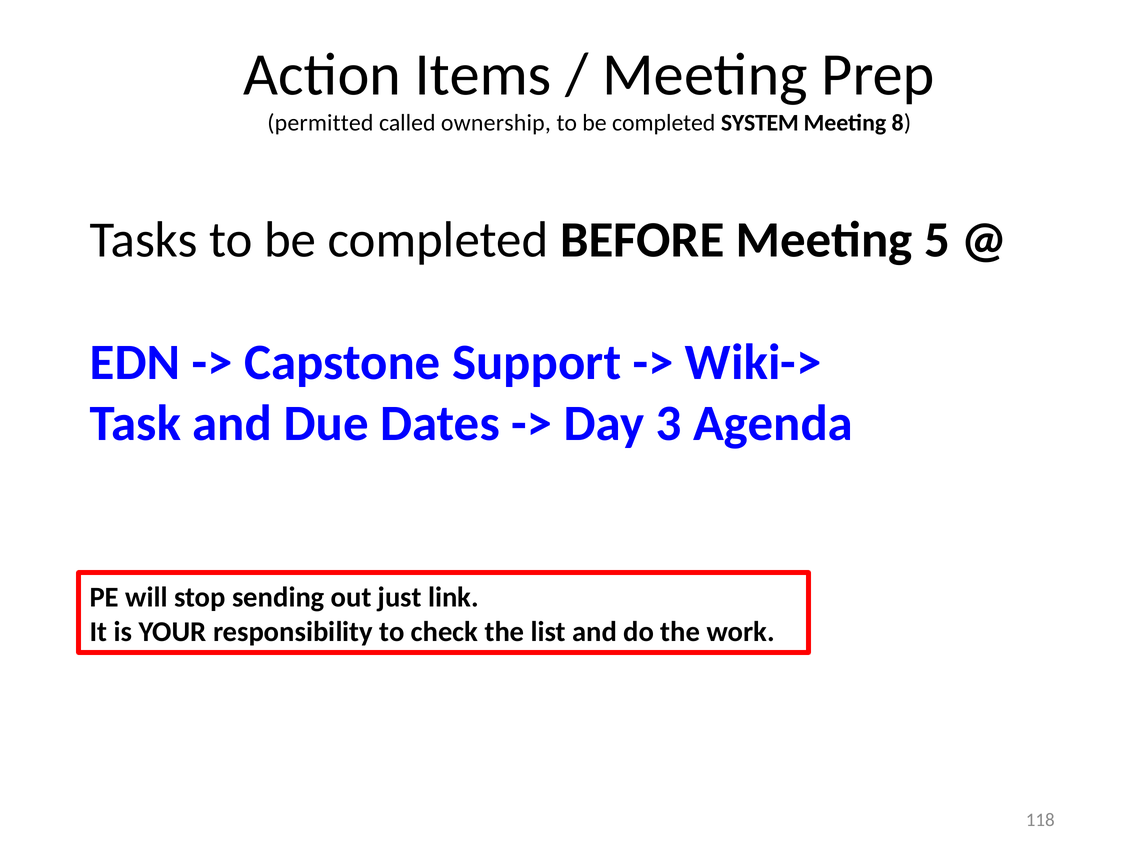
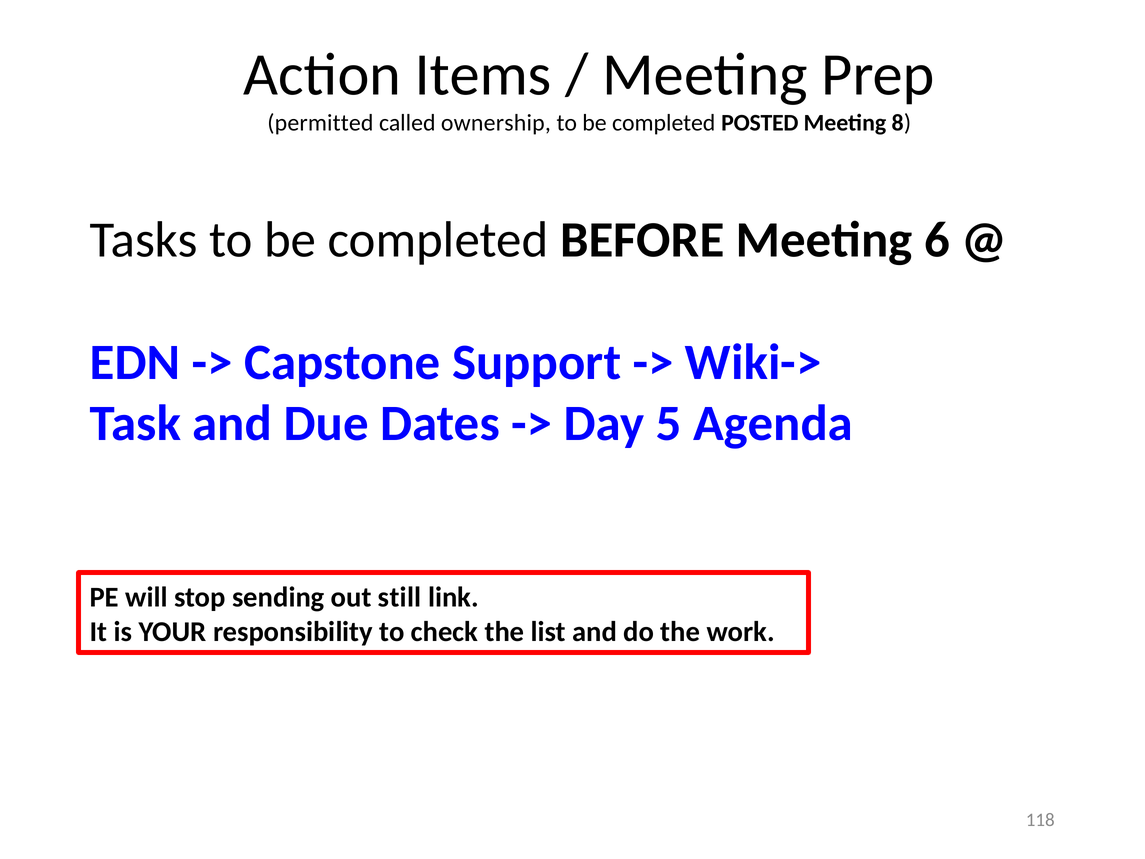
SYSTEM: SYSTEM -> POSTED
5: 5 -> 6
3: 3 -> 5
just: just -> still
